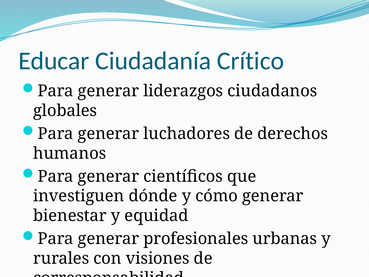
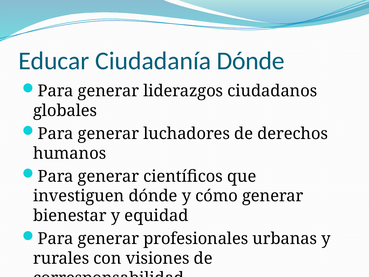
Ciudadanía Crítico: Crítico -> Dónde
